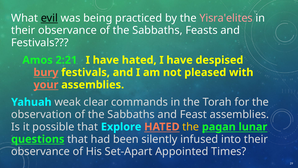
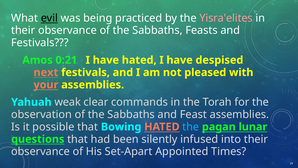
2:21: 2:21 -> 0:21
bury: bury -> next
Explore: Explore -> Bowing
the at (191, 127) colour: yellow -> light blue
